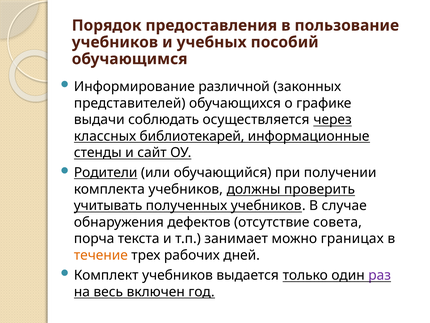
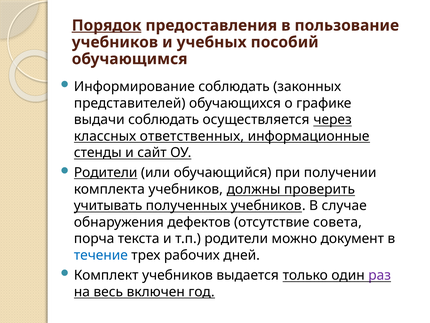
Порядок underline: none -> present
Информирование различной: различной -> соблюдать
библиотекарей: библиотекарей -> ответственных
т.п занимает: занимает -> родители
границах: границах -> документ
течение colour: orange -> blue
